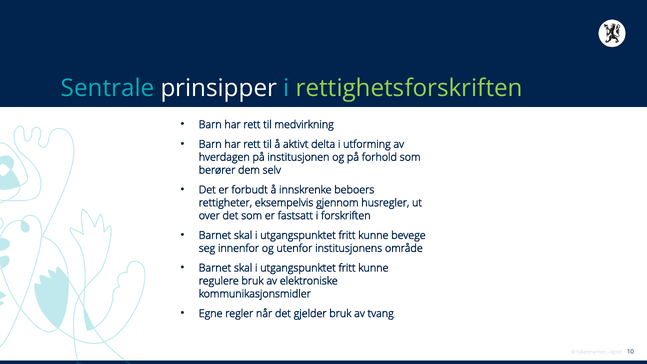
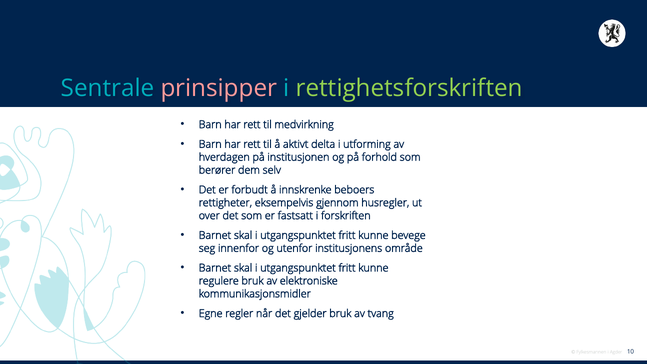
prinsipper colour: white -> pink
